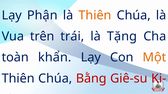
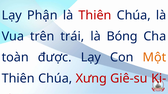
Thiên at (95, 15) colour: orange -> red
Tặng: Tặng -> Bóng
khẩn: khẩn -> được
Bằng: Bằng -> Xưng
